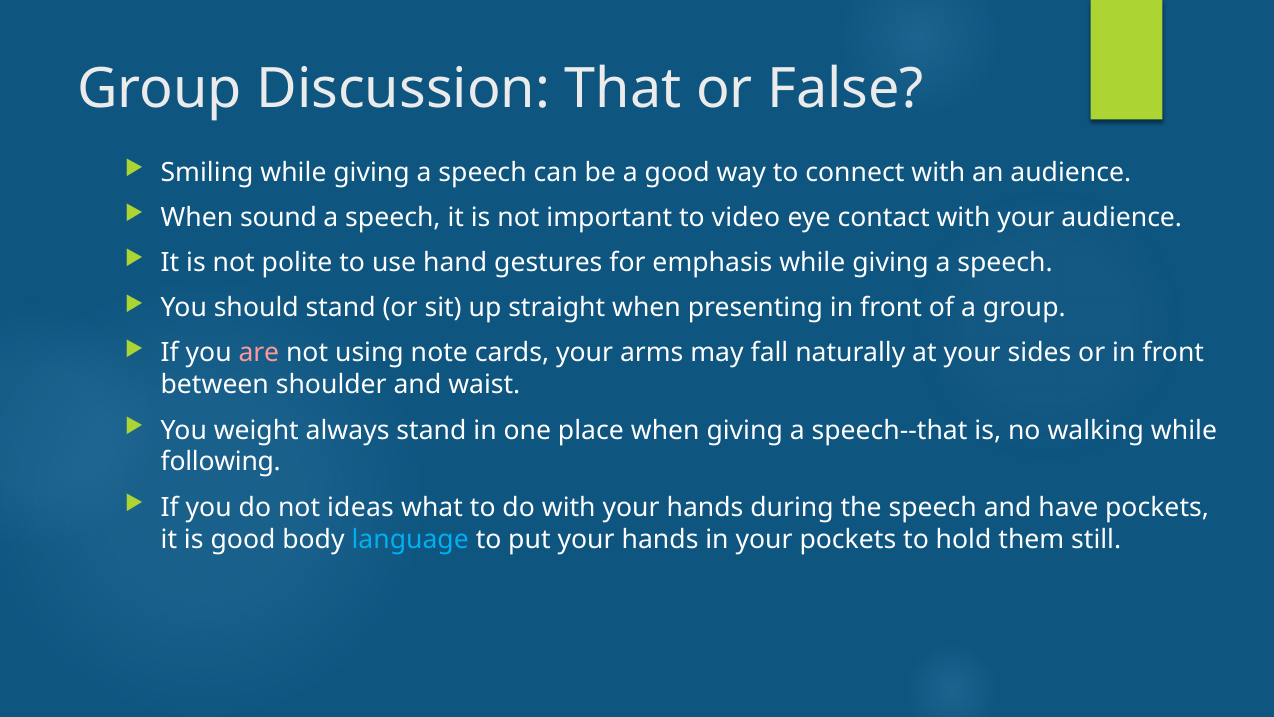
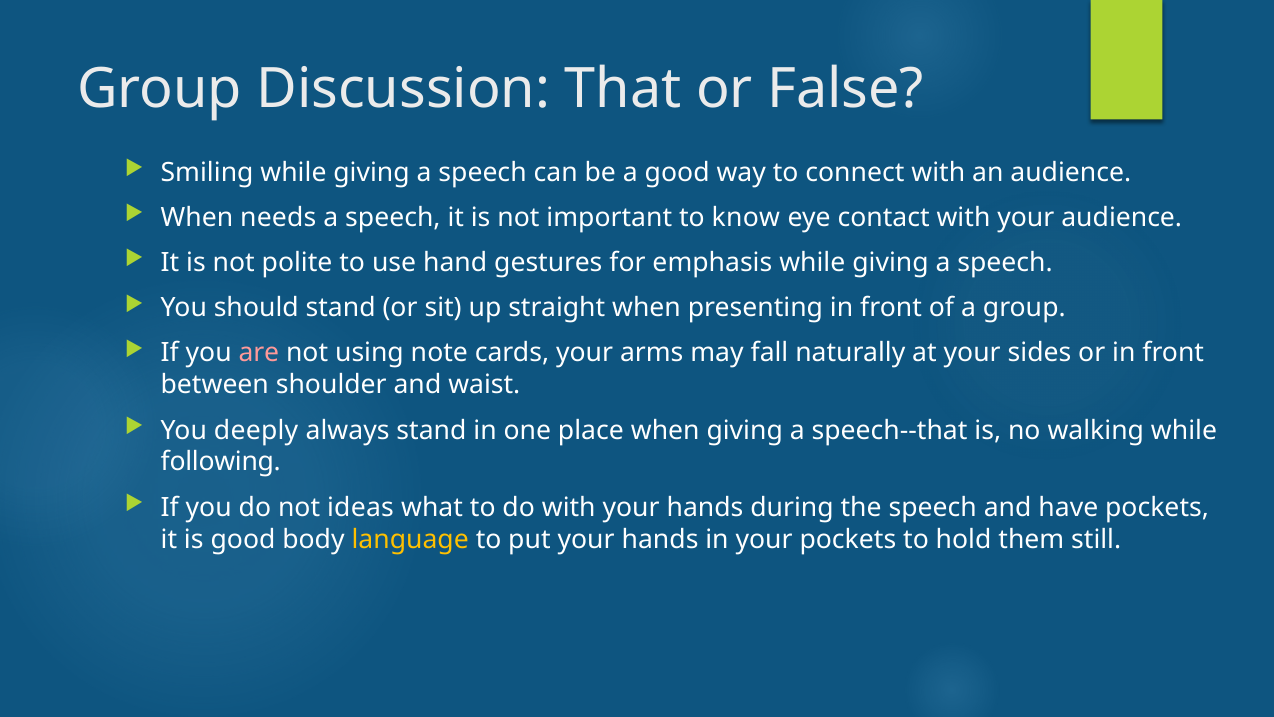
sound: sound -> needs
video: video -> know
weight: weight -> deeply
language colour: light blue -> yellow
